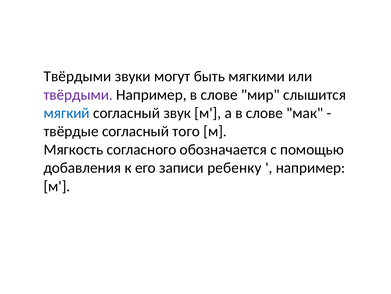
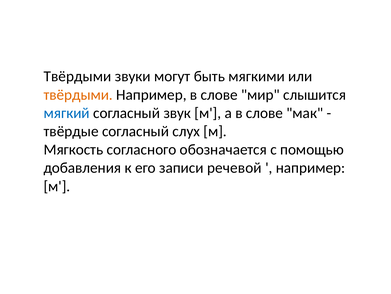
твёрдыми at (78, 95) colour: purple -> orange
того: того -> слух
ребенку: ребенку -> речевой
